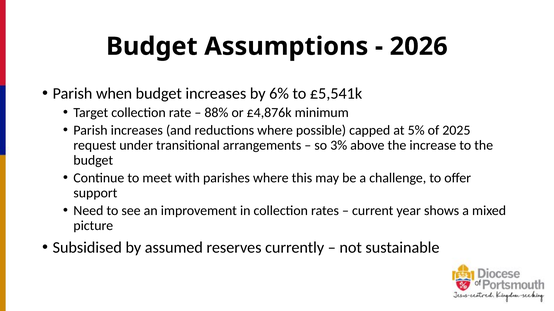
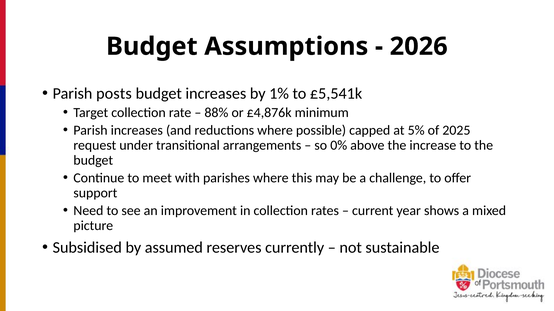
when: when -> posts
6%: 6% -> 1%
3%: 3% -> 0%
